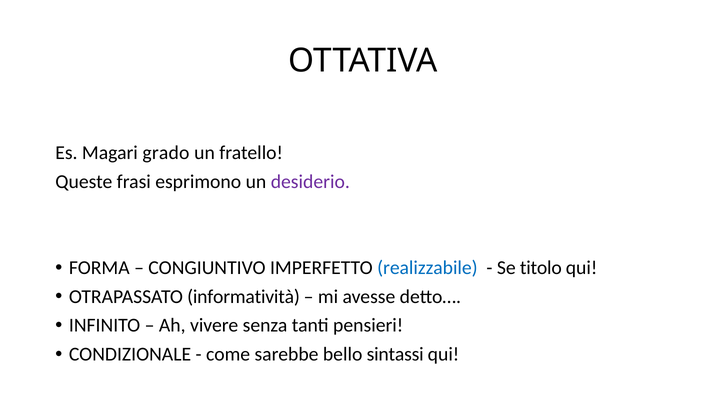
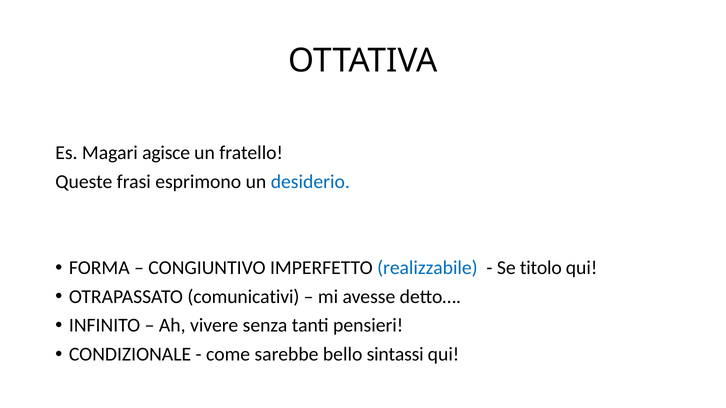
grado: grado -> agisce
desiderio colour: purple -> blue
informatività: informatività -> comunicativi
